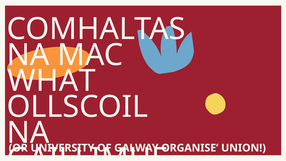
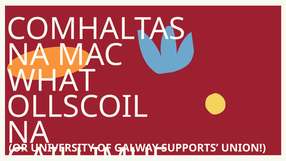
ORGANISE: ORGANISE -> SUPPORTS
